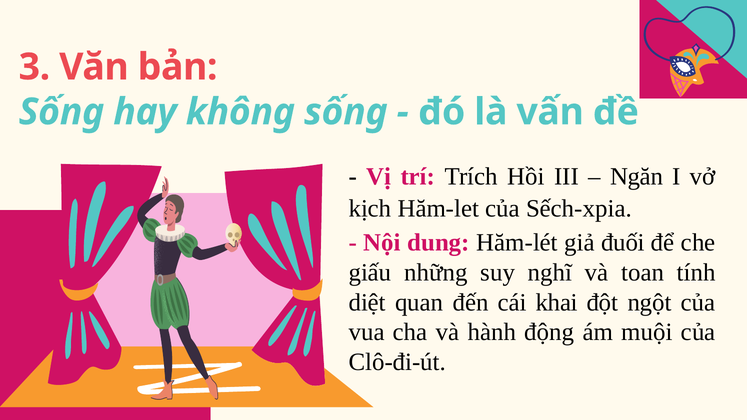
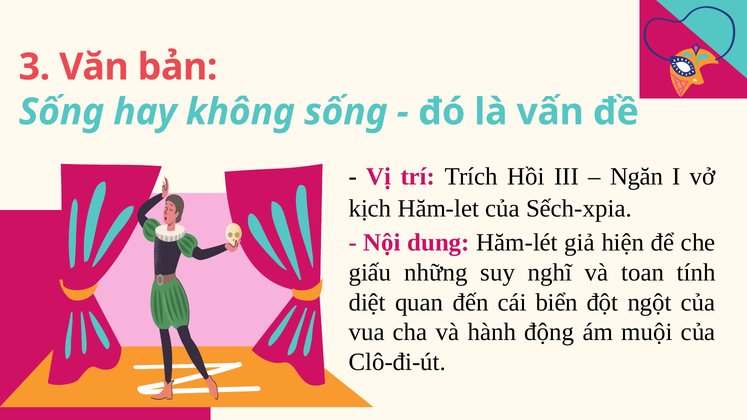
đuối: đuối -> hiện
khai: khai -> biển
